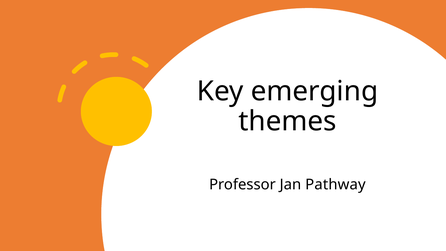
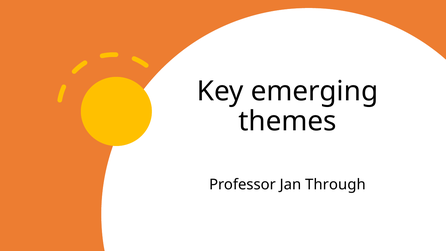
Pathway: Pathway -> Through
